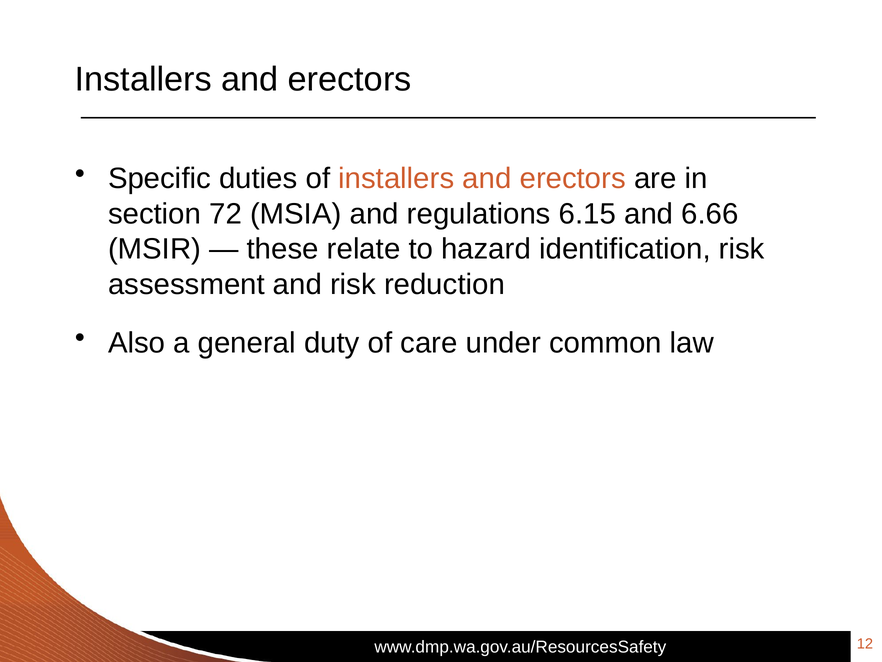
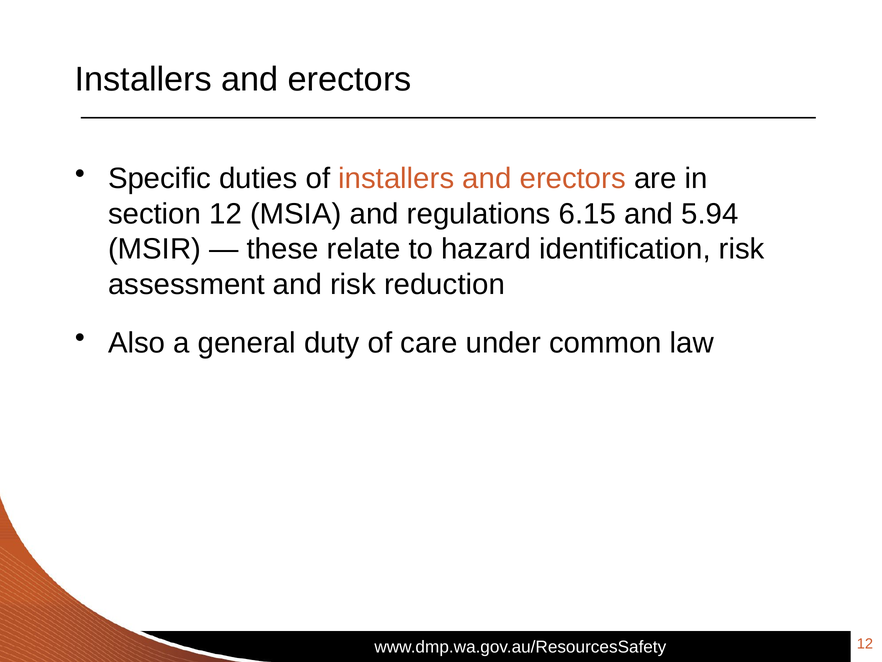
section 72: 72 -> 12
6.66: 6.66 -> 5.94
